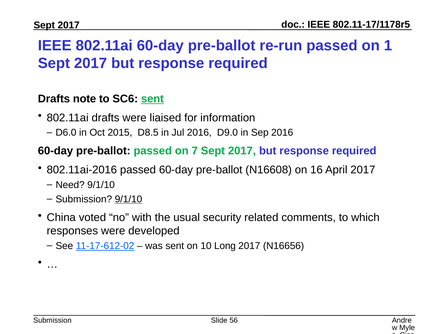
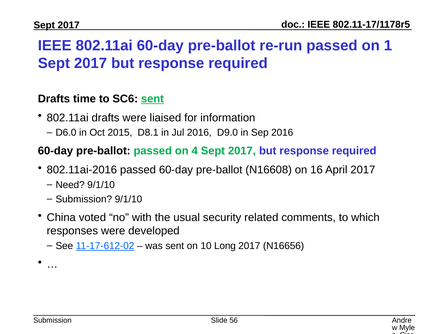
note: note -> time
D8.5: D8.5 -> D8.1
7: 7 -> 4
9/1/10 at (128, 199) underline: present -> none
